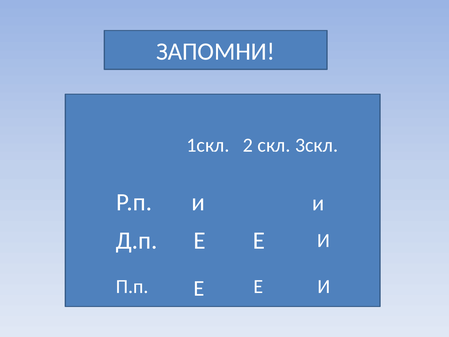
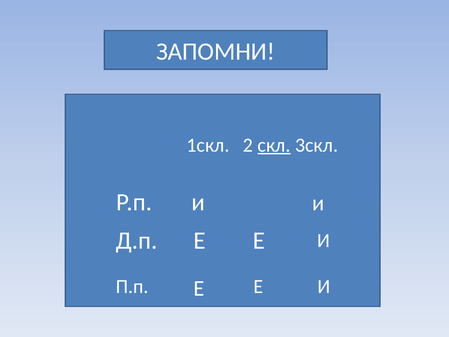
скл underline: none -> present
